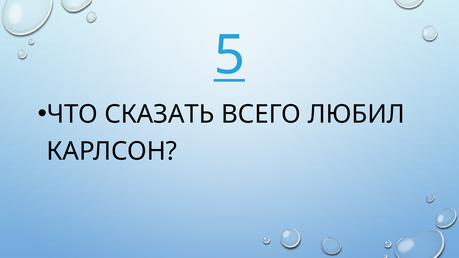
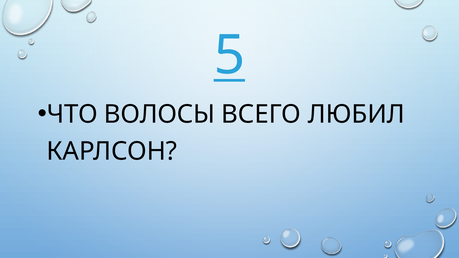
СКАЗАТЬ: СКАЗАТЬ -> ВОЛОСЫ
